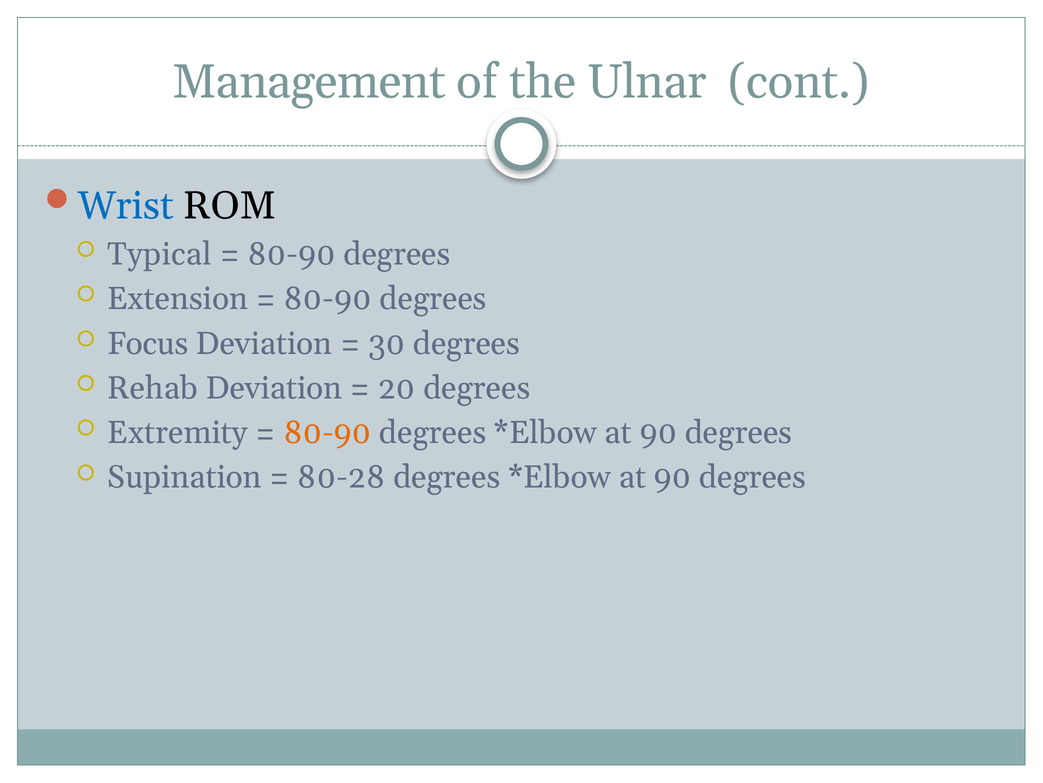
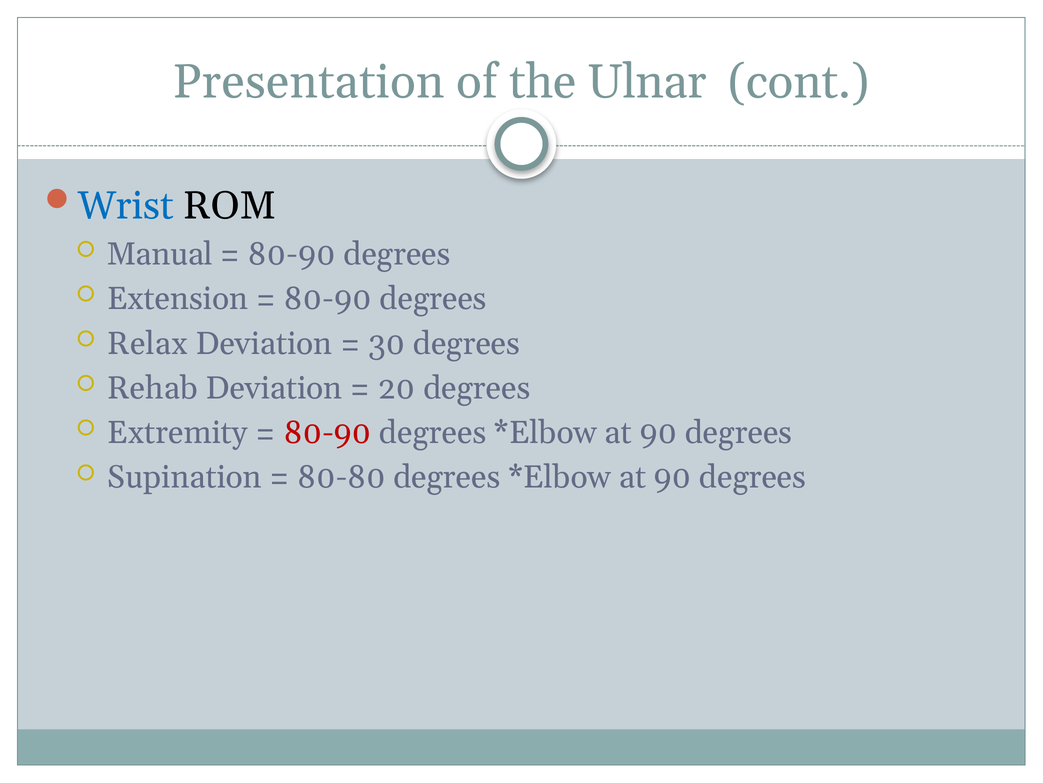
Management: Management -> Presentation
Typical: Typical -> Manual
Focus: Focus -> Relax
80-90 at (327, 432) colour: orange -> red
80-28: 80-28 -> 80-80
